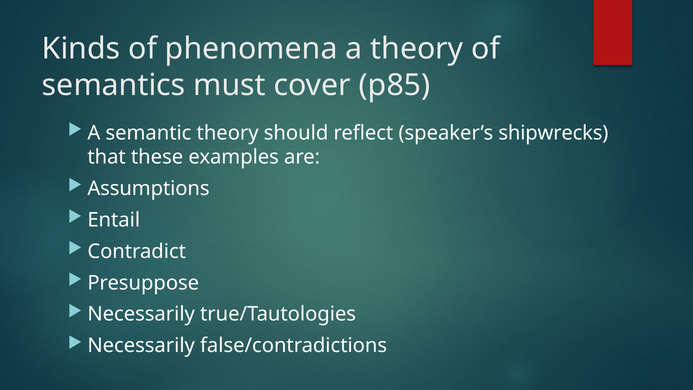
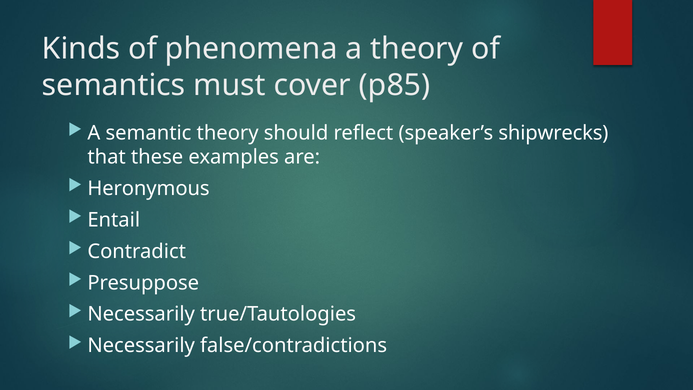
Assumptions: Assumptions -> Heronymous
